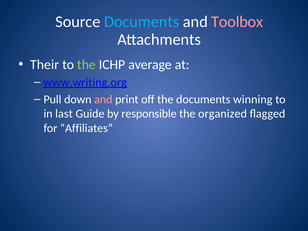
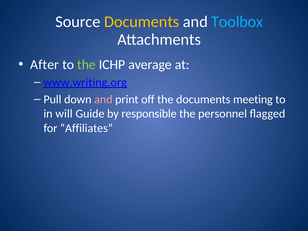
Documents at (142, 22) colour: light blue -> yellow
Toolbox colour: pink -> light blue
Their: Their -> After
winning: winning -> meeting
last: last -> will
organized: organized -> personnel
